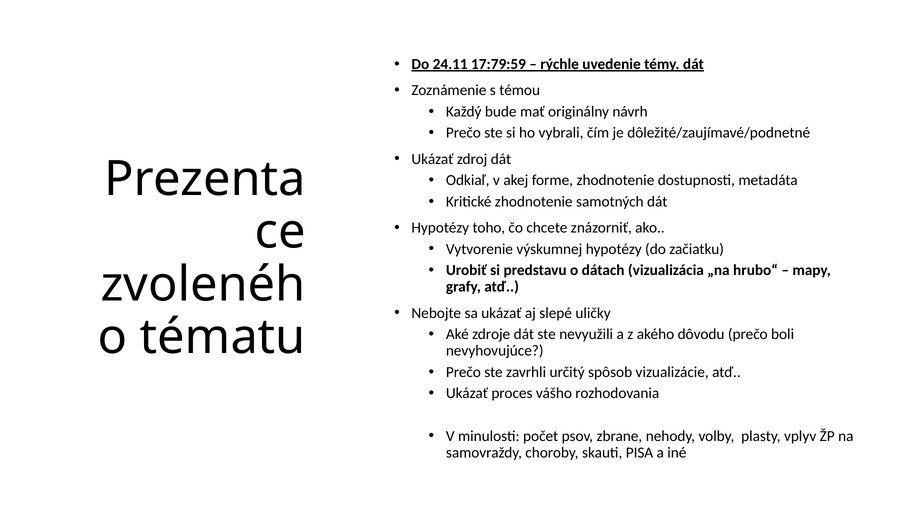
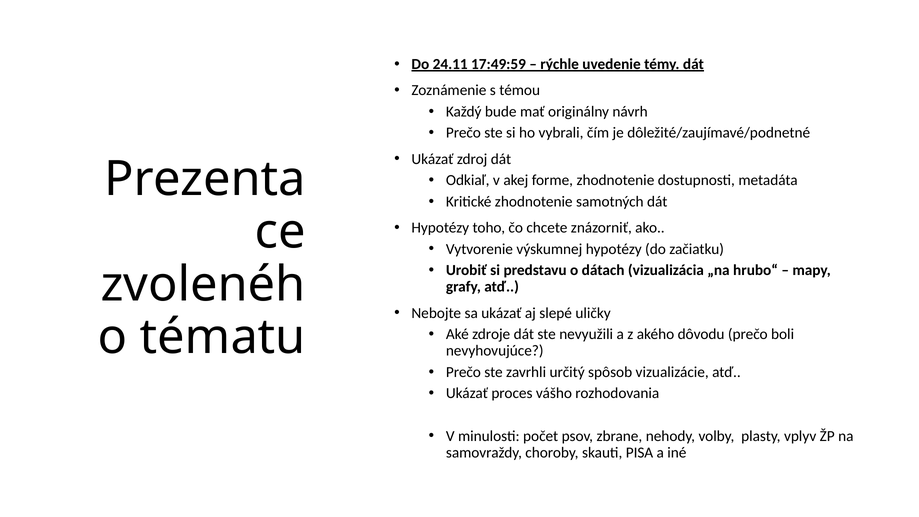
17:79:59: 17:79:59 -> 17:49:59
